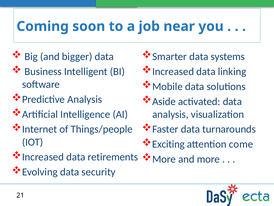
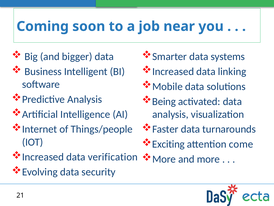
Aside: Aside -> Being
retirements: retirements -> verification
